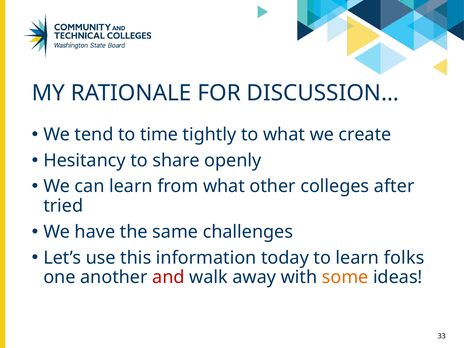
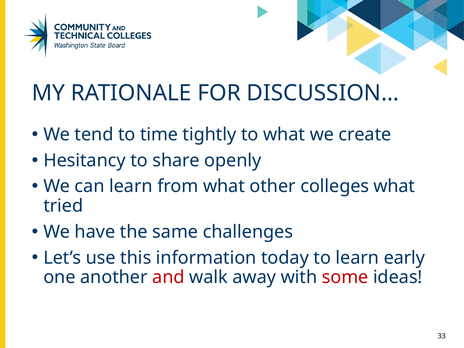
colleges after: after -> what
folks: folks -> early
some colour: orange -> red
